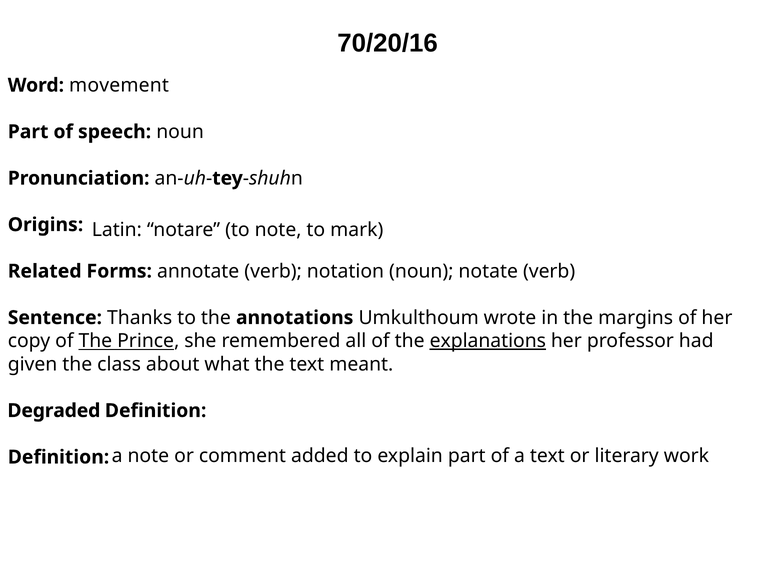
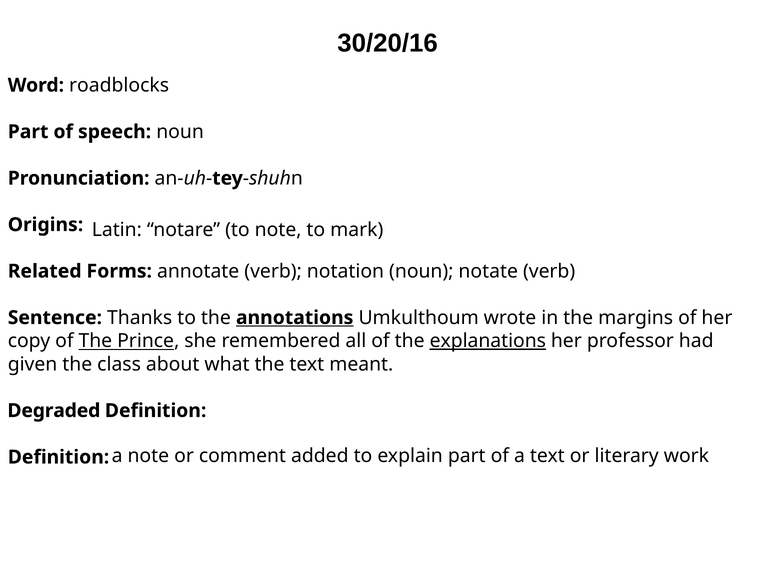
70/20/16: 70/20/16 -> 30/20/16
movement: movement -> roadblocks
annotations underline: none -> present
